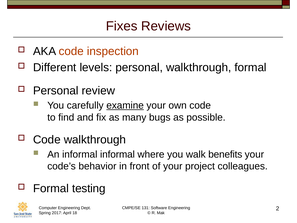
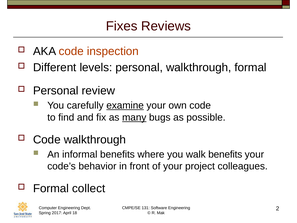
many underline: none -> present
informal informal: informal -> benefits
testing: testing -> collect
